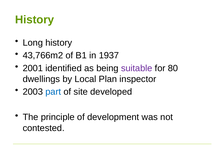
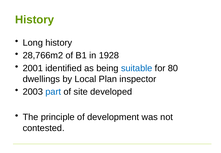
43,766m2: 43,766m2 -> 28,766m2
1937: 1937 -> 1928
suitable colour: purple -> blue
